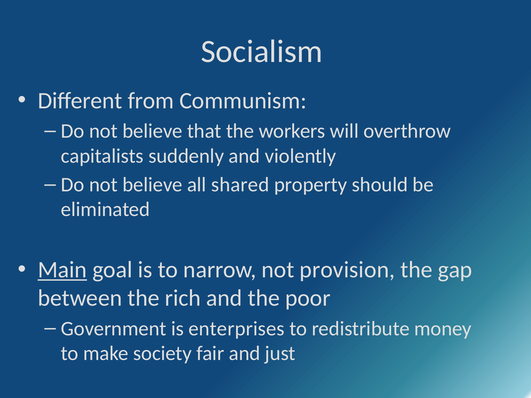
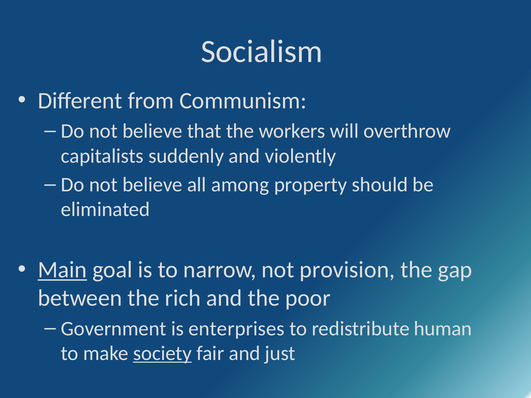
shared: shared -> among
money: money -> human
society underline: none -> present
